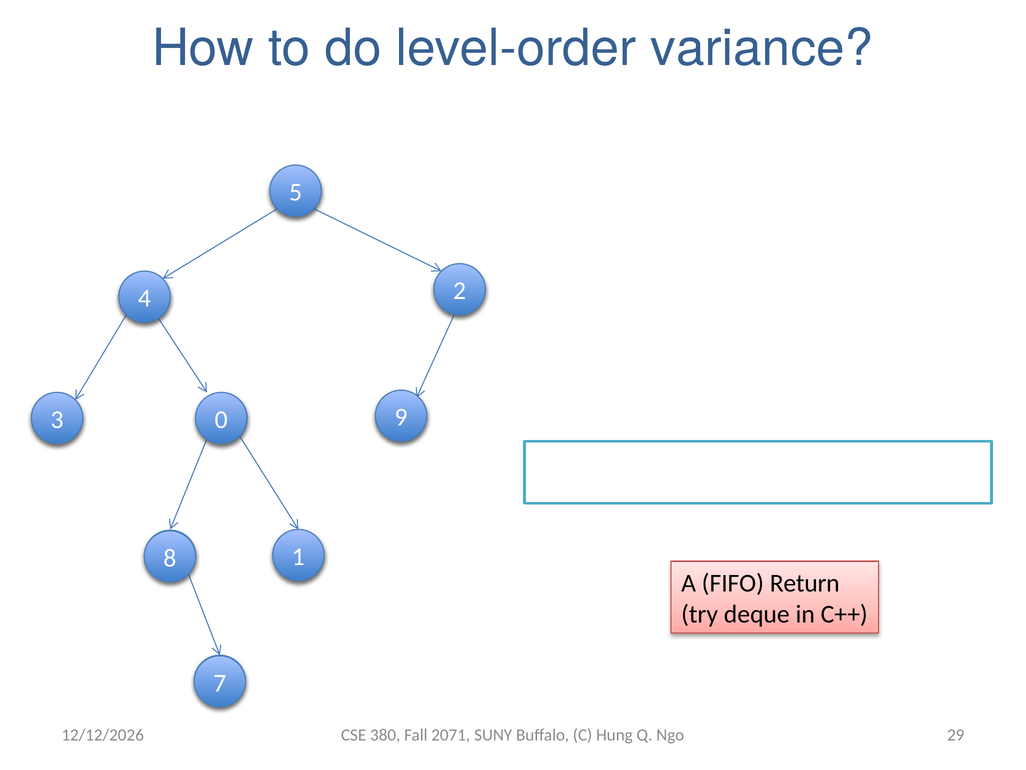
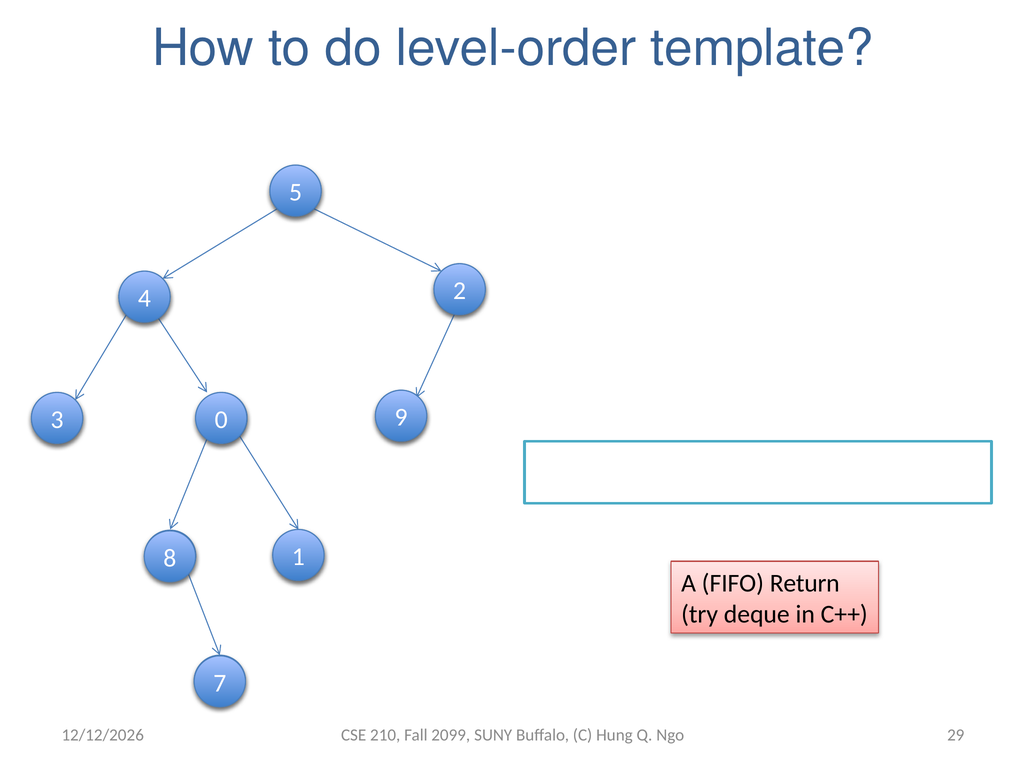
variance: variance -> template
380: 380 -> 210
2071: 2071 -> 2099
